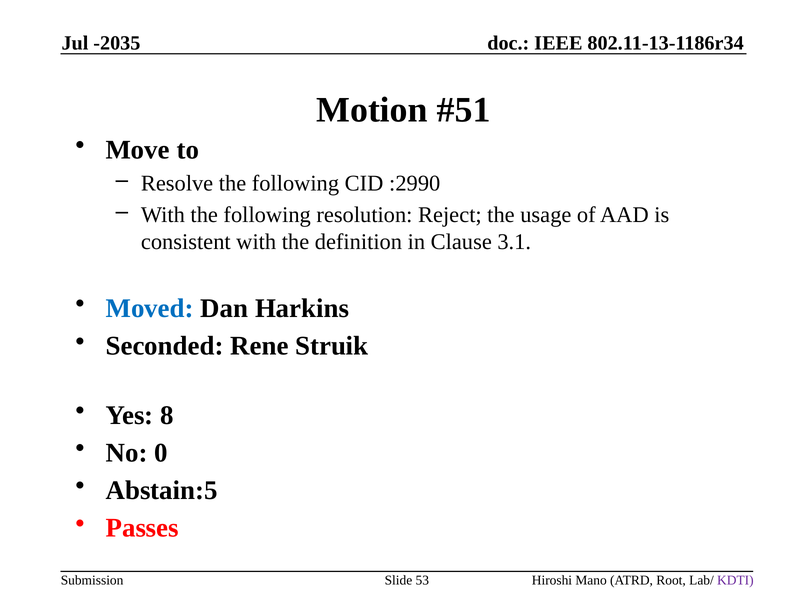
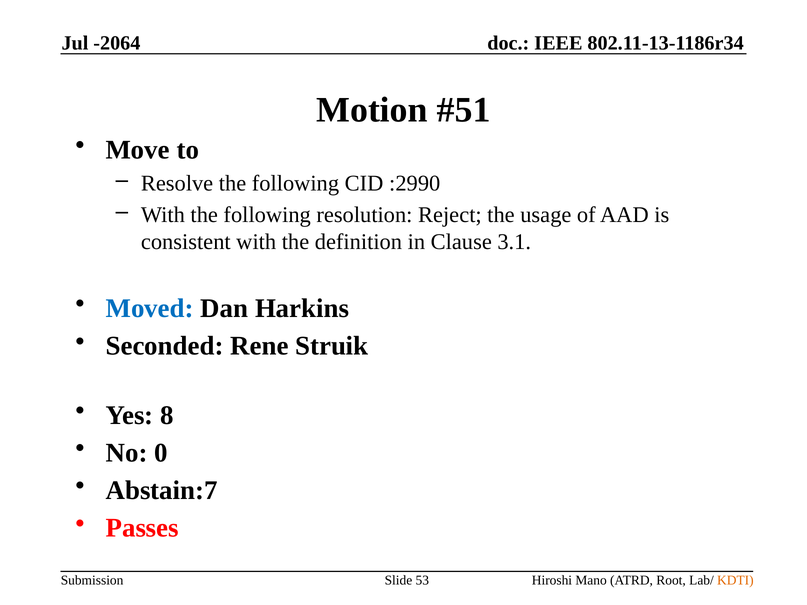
-2035: -2035 -> -2064
Abstain:5: Abstain:5 -> Abstain:7
KDTI colour: purple -> orange
